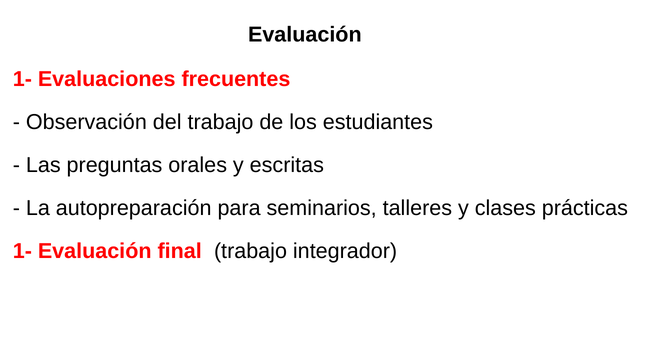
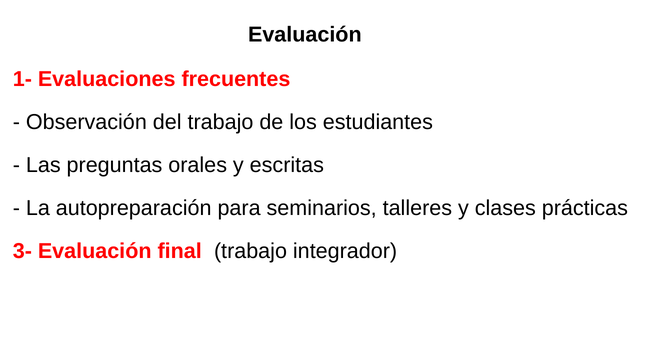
1- at (22, 251): 1- -> 3-
